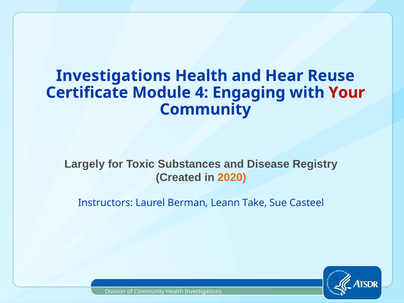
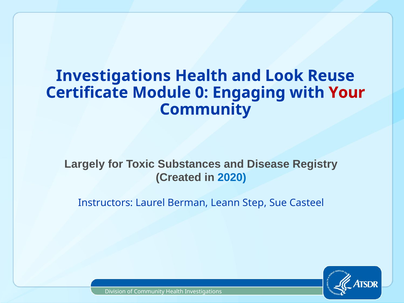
Hear: Hear -> Look
4: 4 -> 0
2020 colour: orange -> blue
Take: Take -> Step
